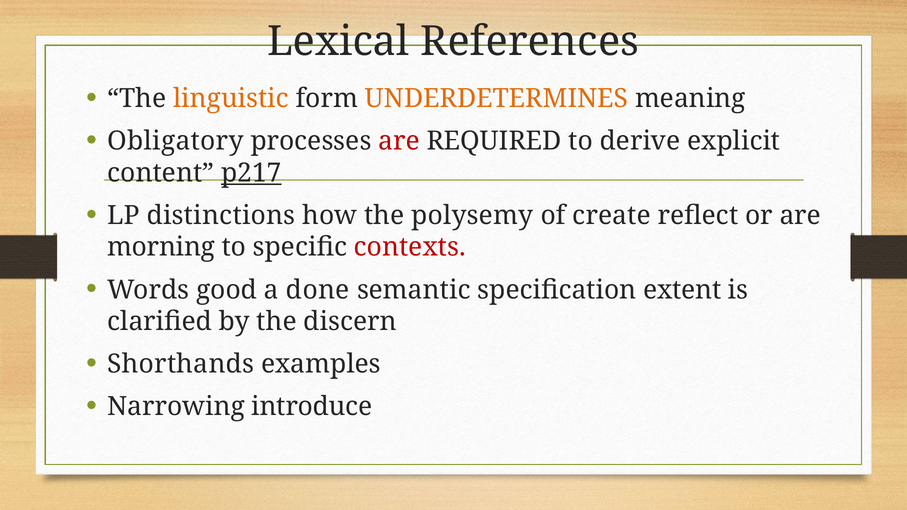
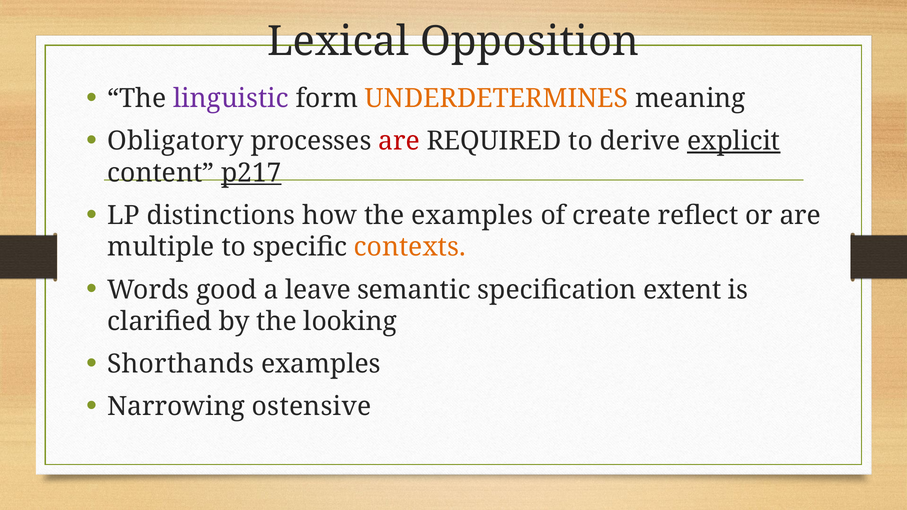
References: References -> Opposition
linguistic colour: orange -> purple
explicit underline: none -> present
the polysemy: polysemy -> examples
morning: morning -> multiple
contexts colour: red -> orange
done: done -> leave
discern: discern -> looking
introduce: introduce -> ostensive
